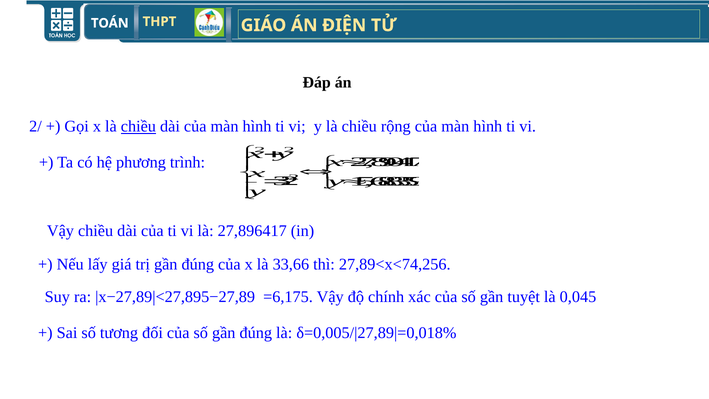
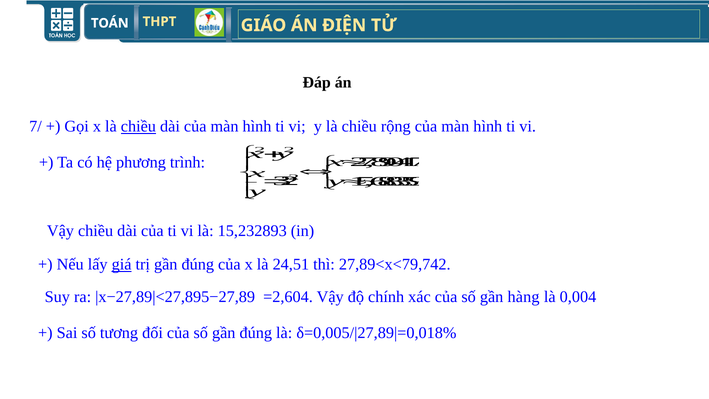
2/: 2/ -> 7/
27,896417: 27,896417 -> 15,232893
giá underline: none -> present
33,66: 33,66 -> 24,51
27,89<x<74,256: 27,89<x<74,256 -> 27,89<x<79,742
=6,175: =6,175 -> =2,604
tuyệt: tuyệt -> hàng
0,045: 0,045 -> 0,004
